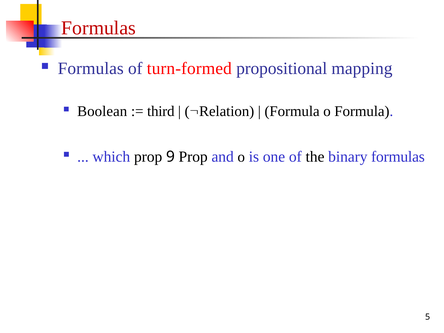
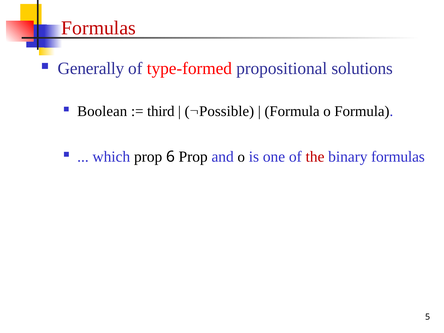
Formulas at (91, 68): Formulas -> Generally
turn-formed: turn-formed -> type-formed
mapping: mapping -> solutions
Relation: Relation -> Possible
9: 9 -> 6
the colour: black -> red
